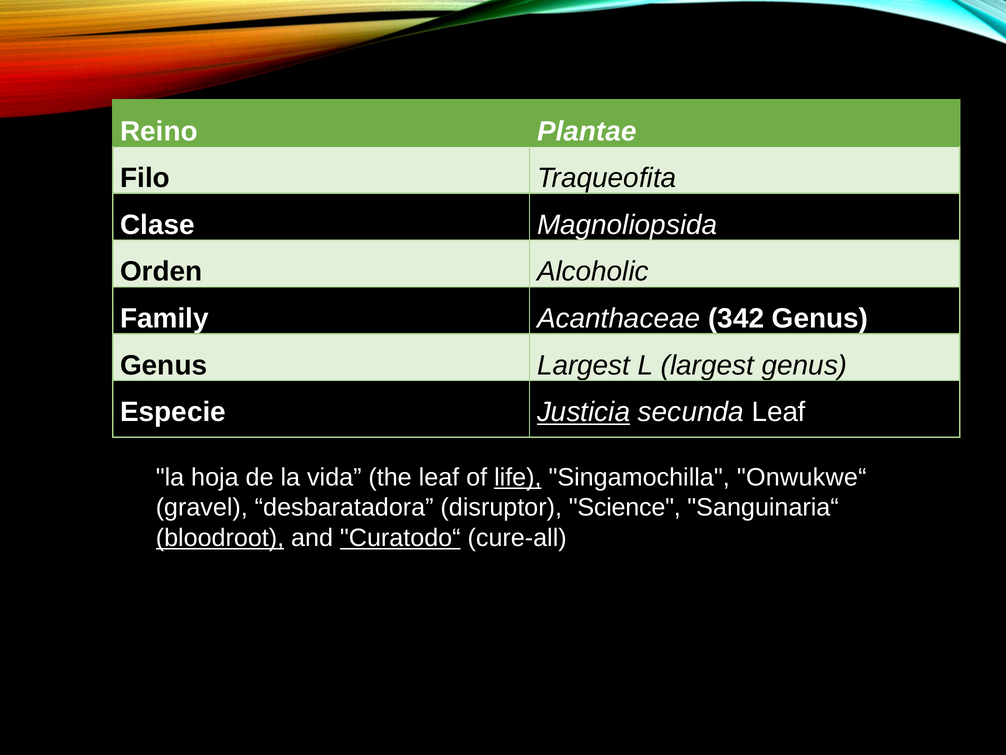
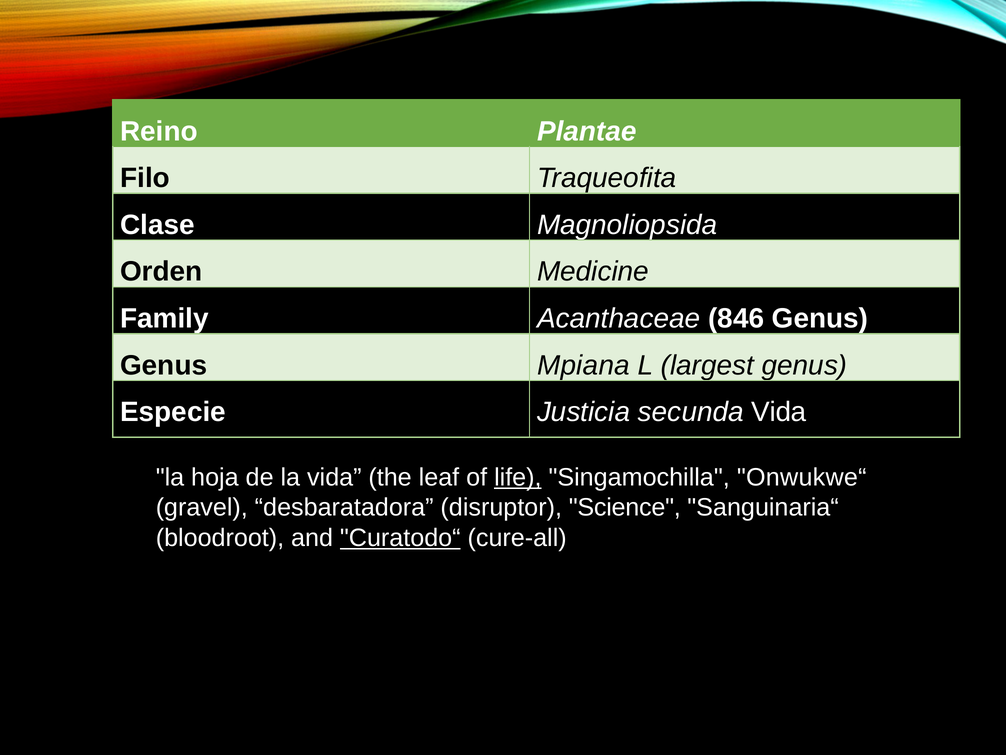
Alcoholic: Alcoholic -> Medicine
342: 342 -> 846
Genus Largest: Largest -> Mpiana
Justicia underline: present -> none
secunda Leaf: Leaf -> Vida
bloodroot underline: present -> none
